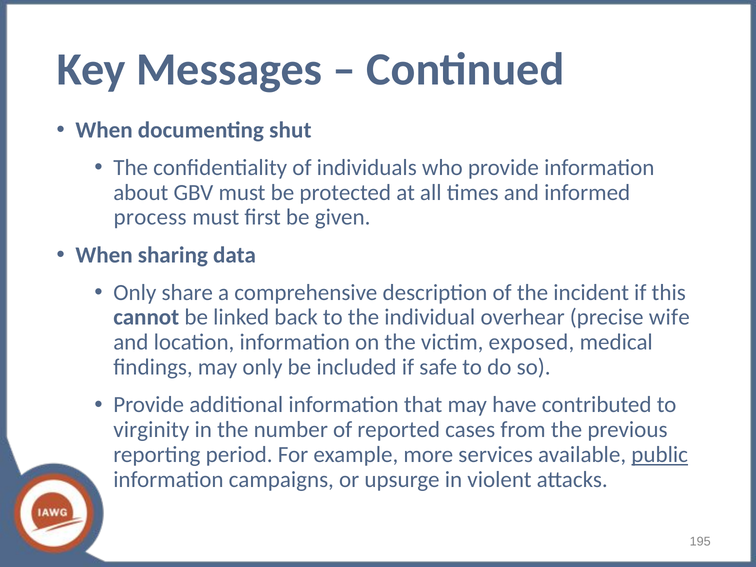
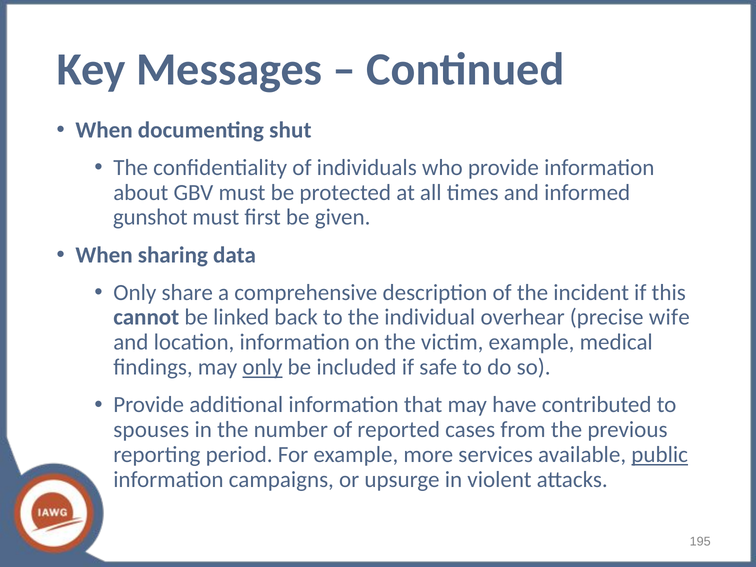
process: process -> gunshot
victim exposed: exposed -> example
only at (262, 367) underline: none -> present
virginity: virginity -> spouses
